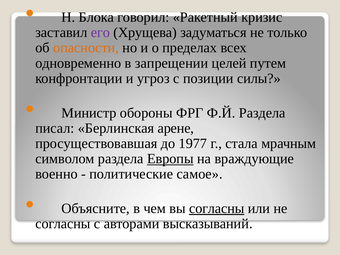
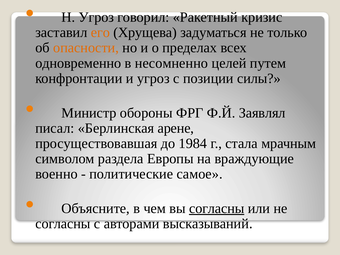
Н Блока: Блока -> Угроз
его colour: purple -> orange
запрещении: запрещении -> несомненно
Ф.Й Раздела: Раздела -> Заявлял
1977: 1977 -> 1984
Европы underline: present -> none
